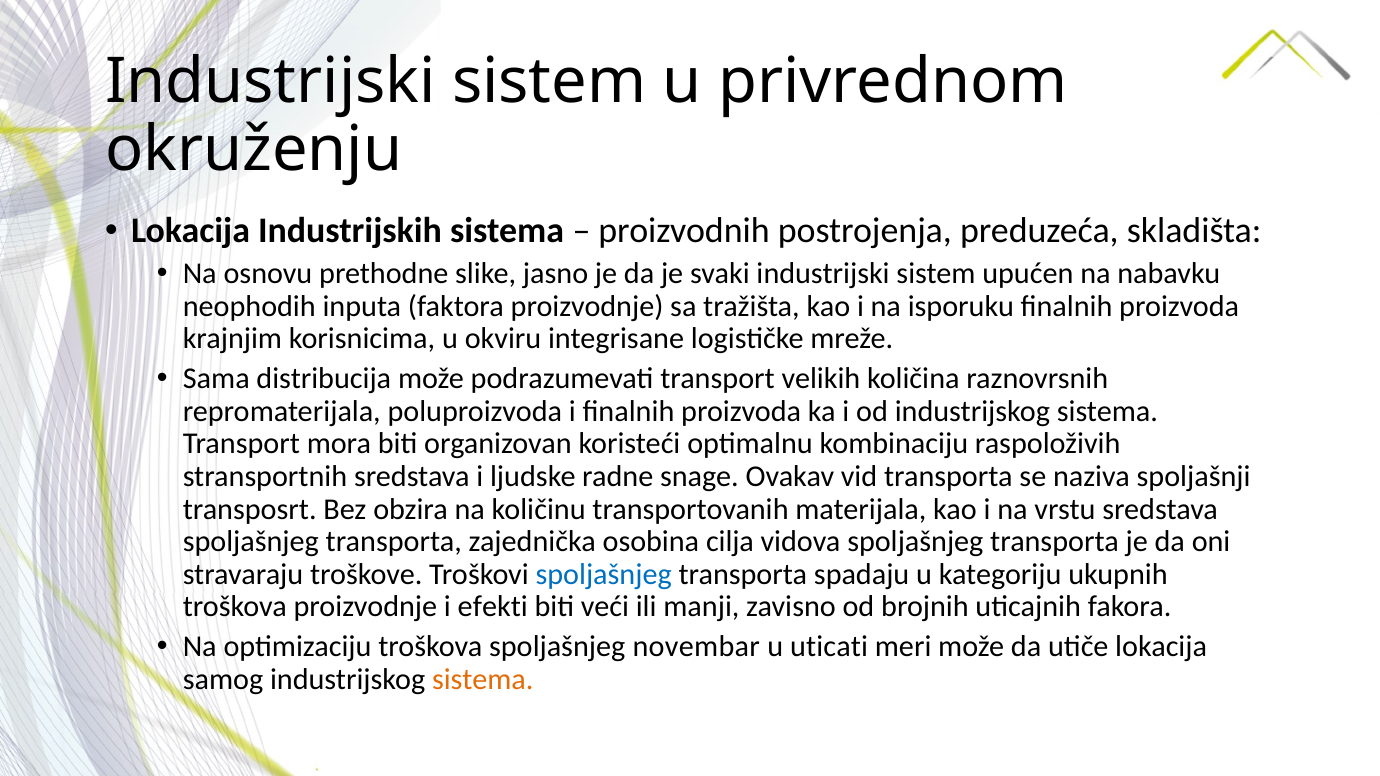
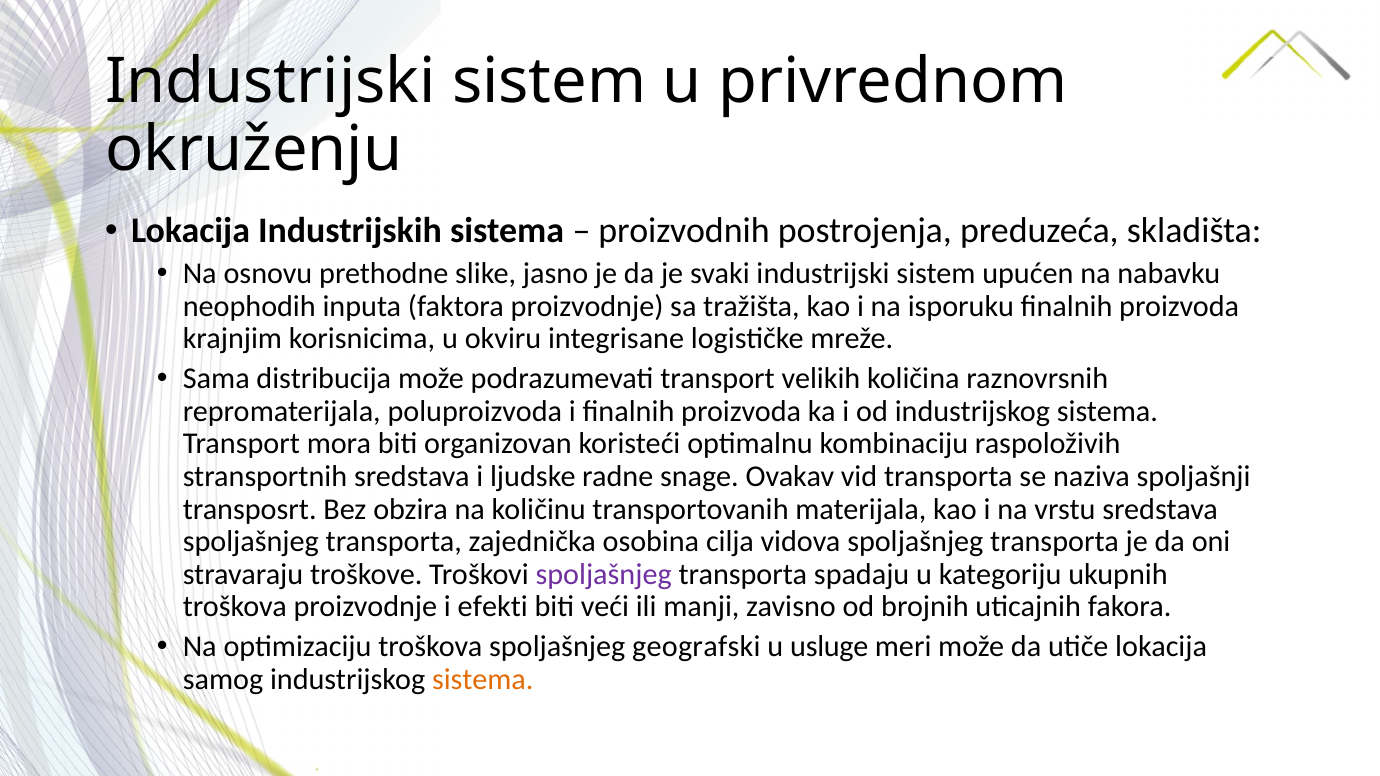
spoljašnjeg at (604, 574) colour: blue -> purple
novembar: novembar -> geografski
uticati: uticati -> usluge
